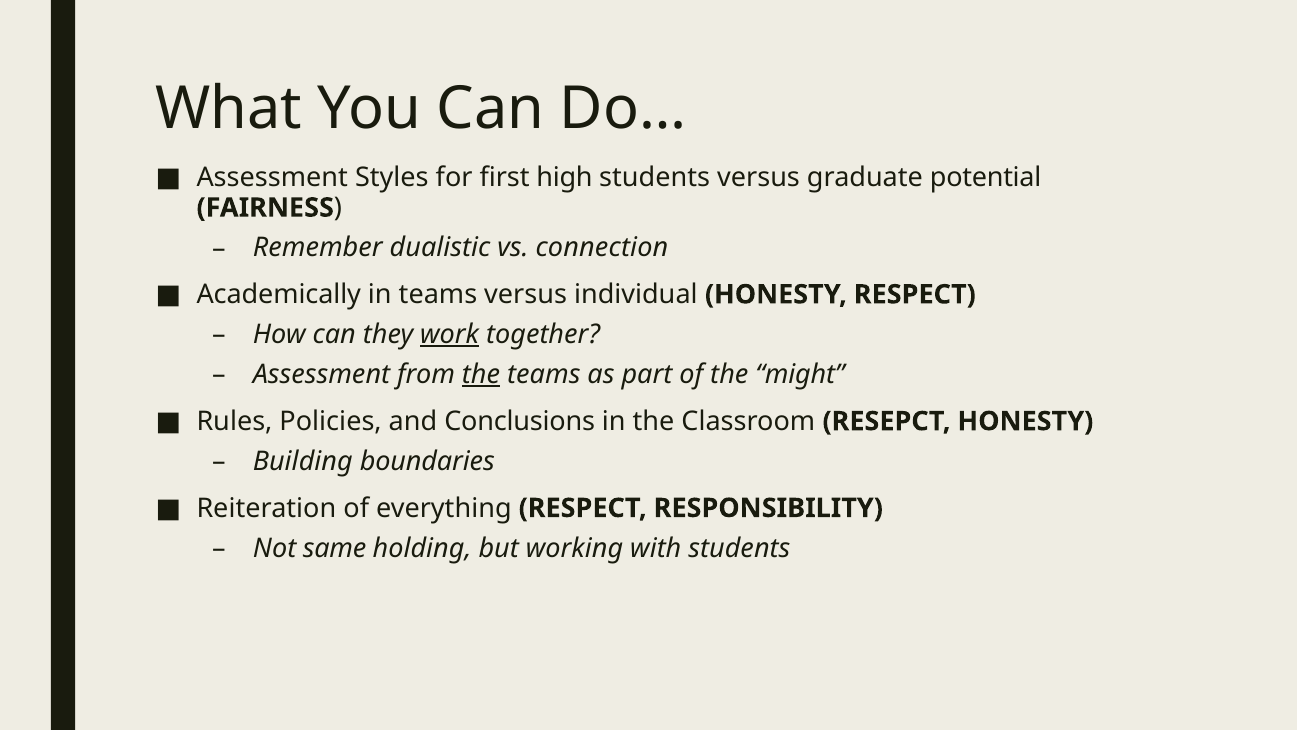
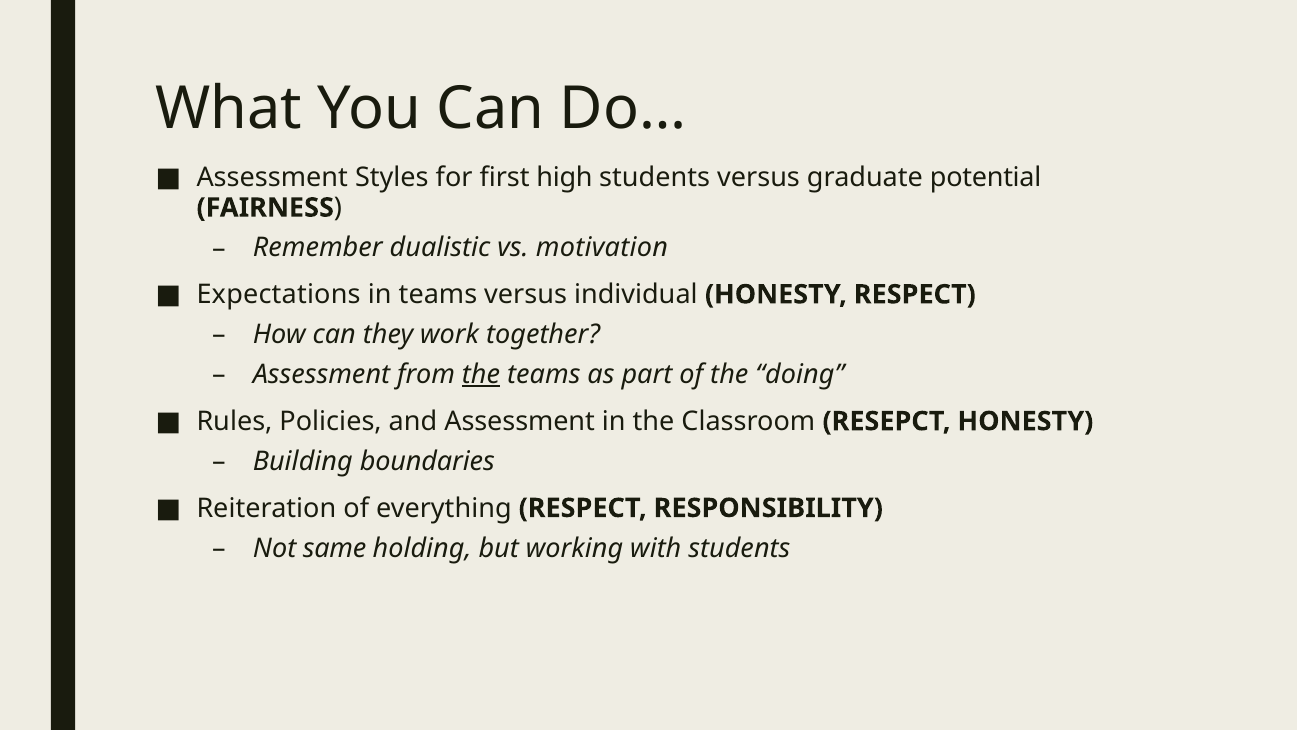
connection: connection -> motivation
Academically: Academically -> Expectations
work underline: present -> none
might: might -> doing
and Conclusions: Conclusions -> Assessment
